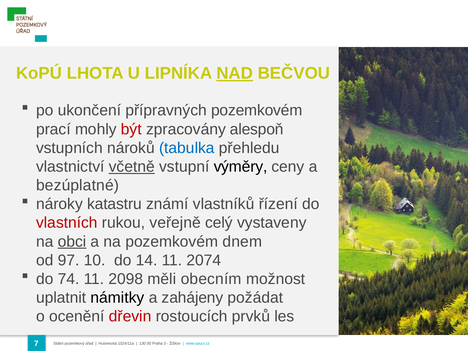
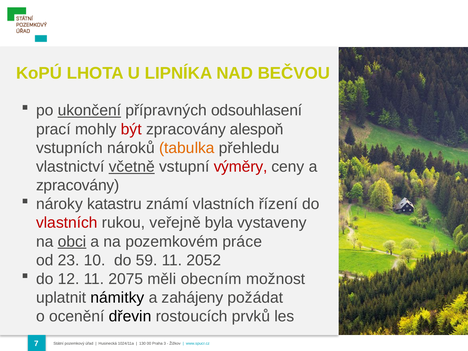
NAD underline: present -> none
ukončení underline: none -> present
přípravných pozemkovém: pozemkovém -> odsouhlasení
tabulka colour: blue -> orange
výměry colour: black -> red
bezúplatné at (78, 185): bezúplatné -> zpracovány
známí vlastníků: vlastníků -> vlastních
celý: celý -> byla
dnem: dnem -> práce
97: 97 -> 23
14: 14 -> 59
2074: 2074 -> 2052
74: 74 -> 12
2098: 2098 -> 2075
dřevin colour: red -> black
